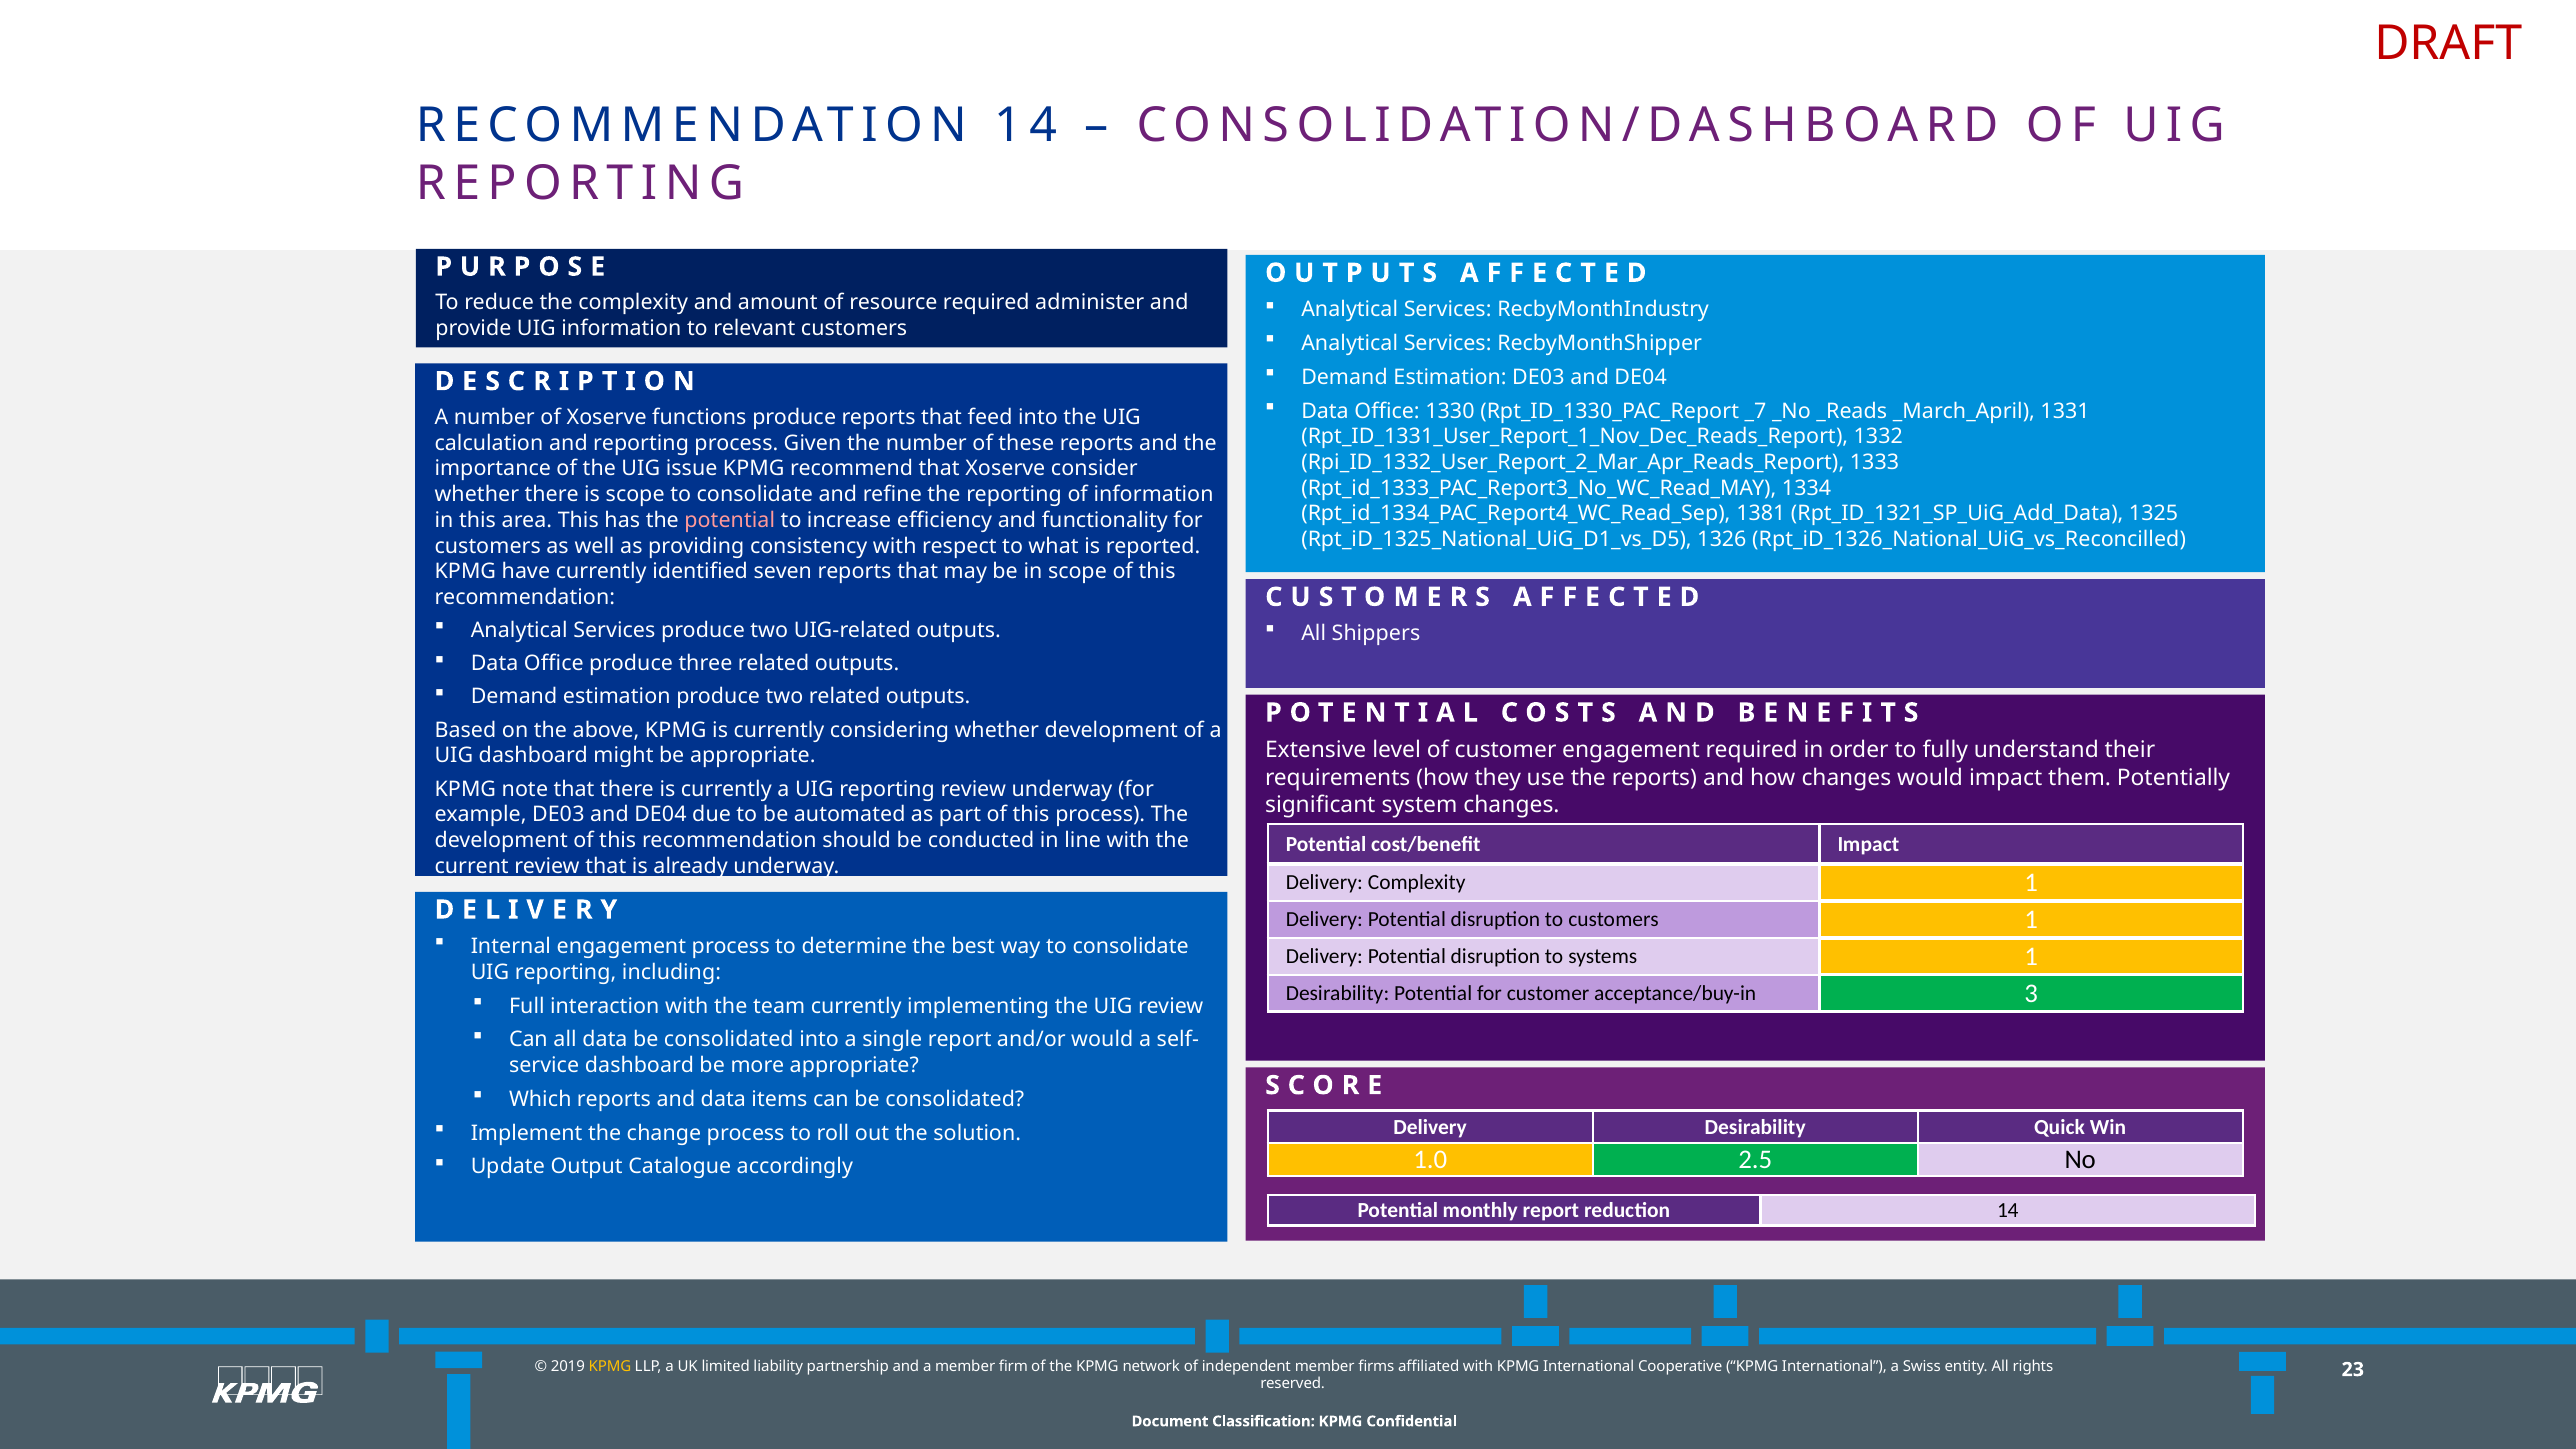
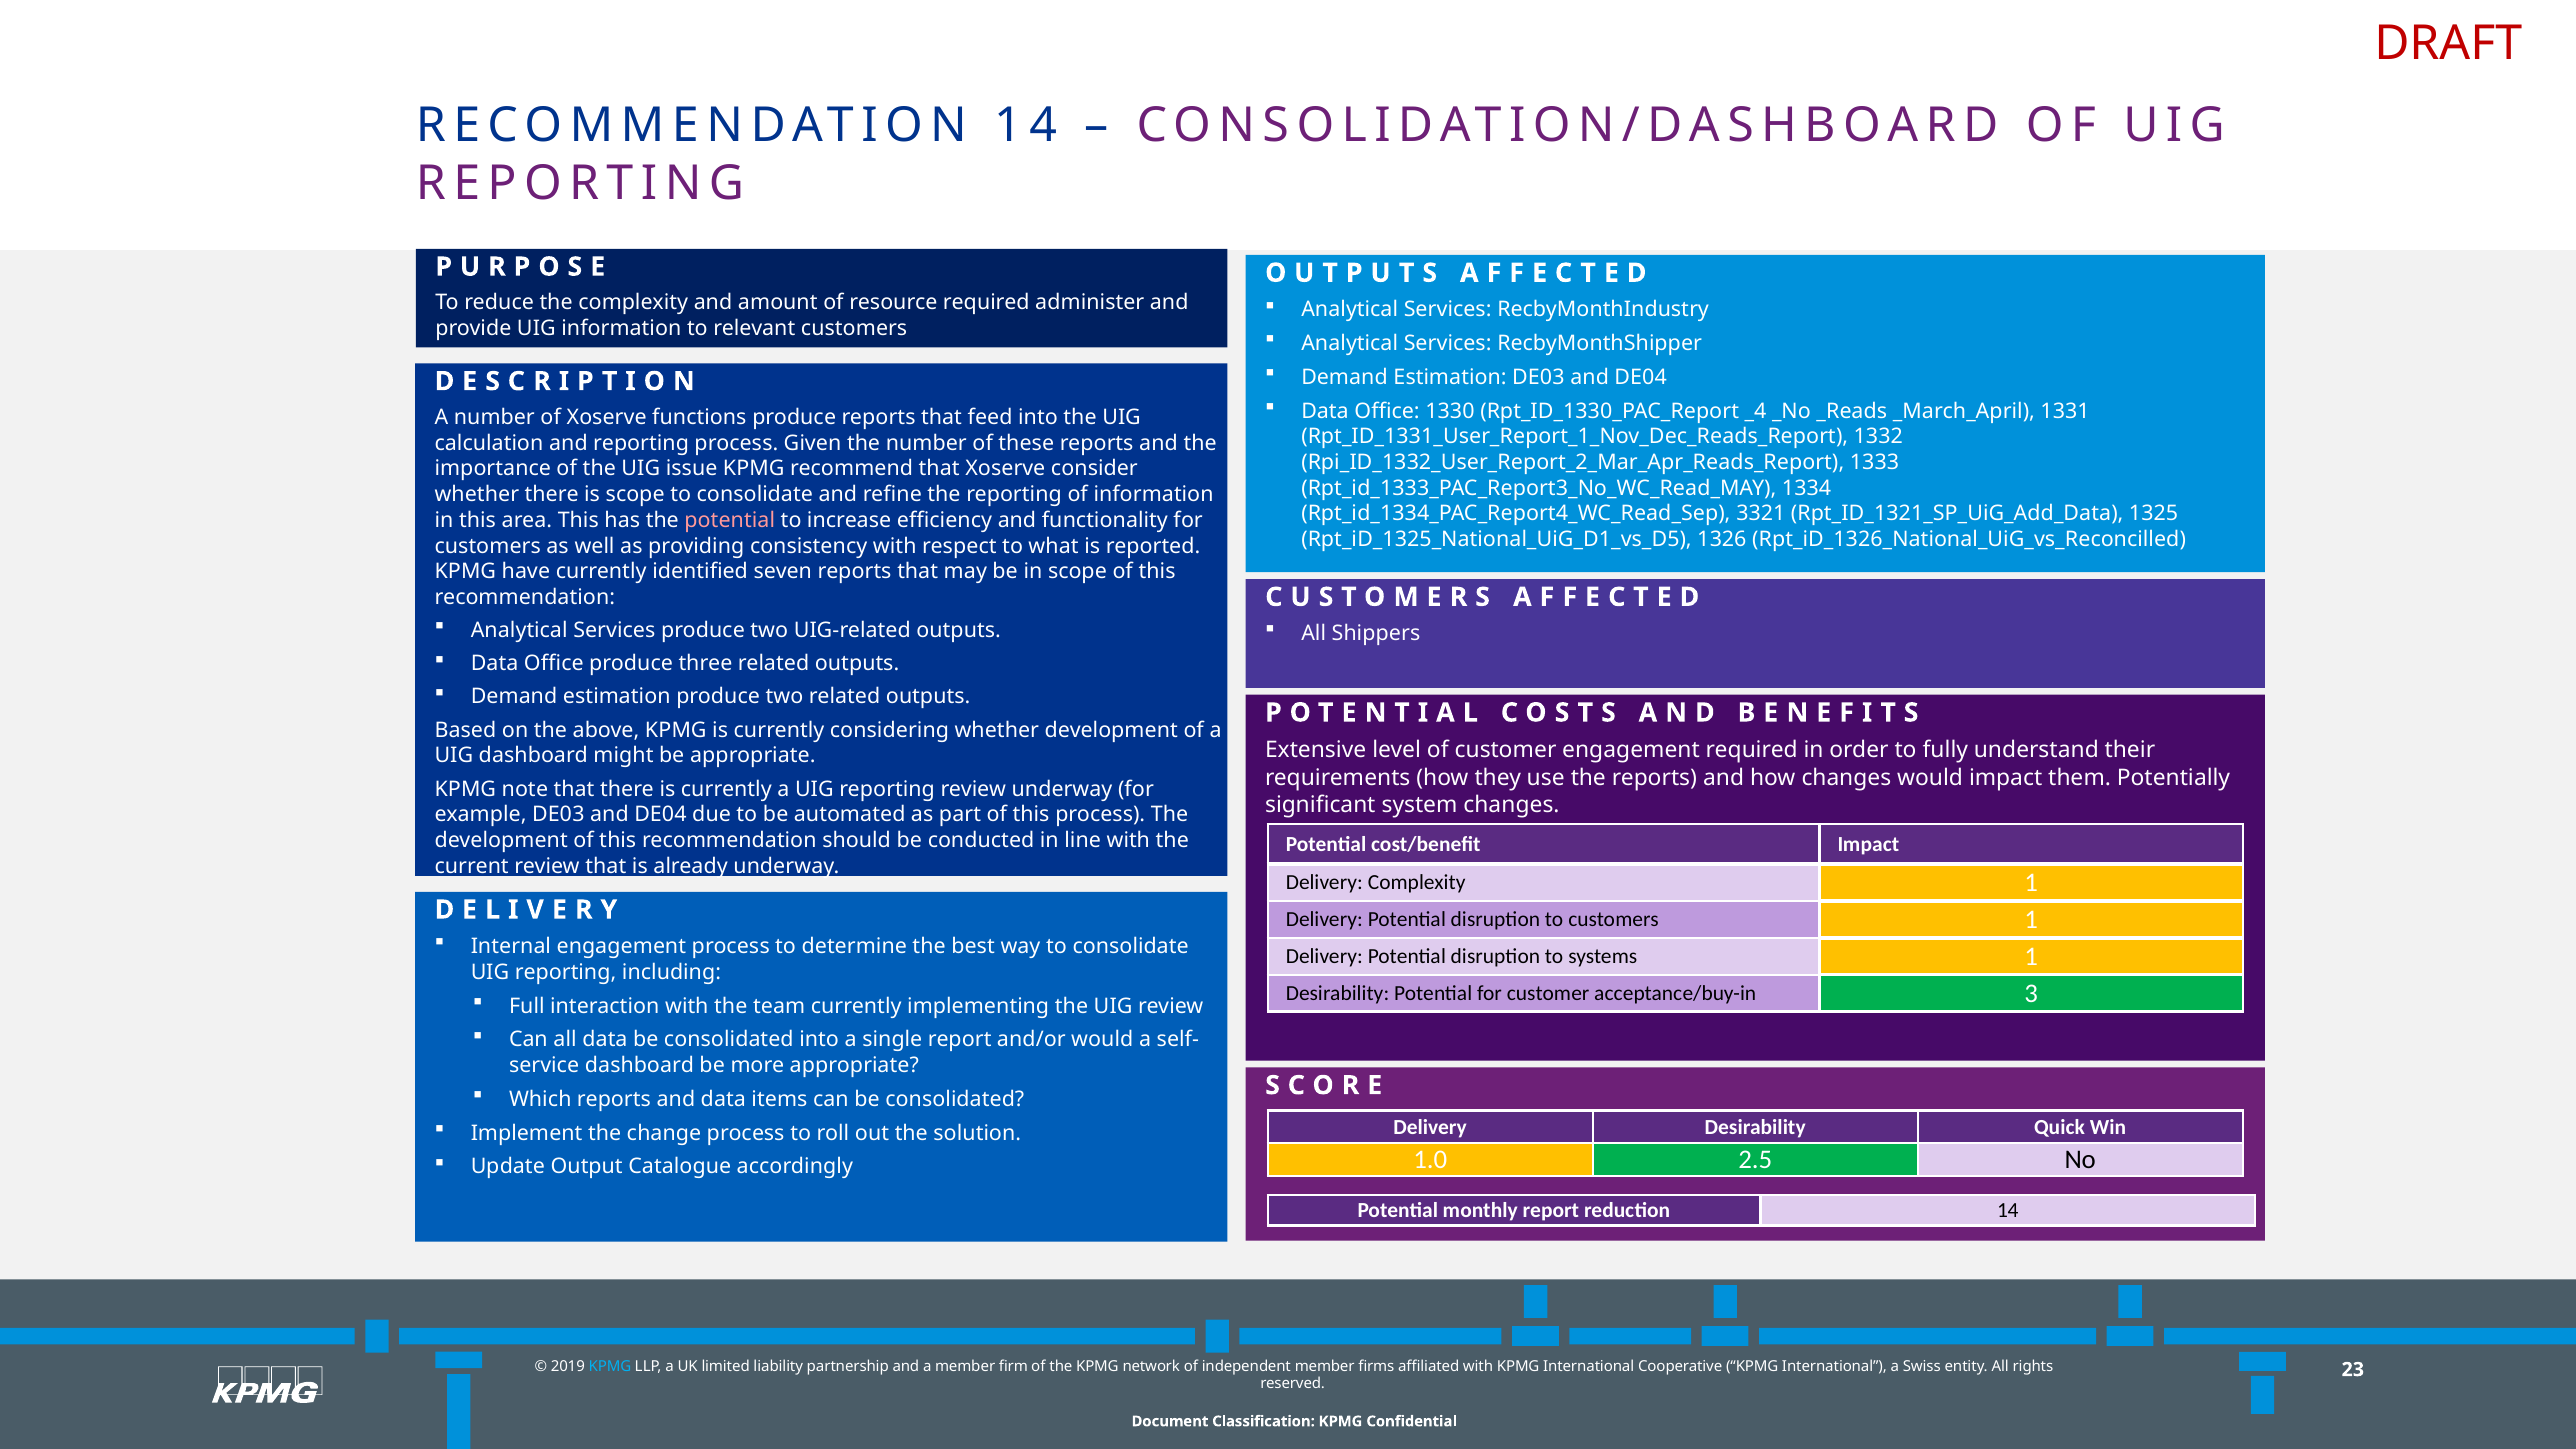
_7: _7 -> _4
1381: 1381 -> 3321
KPMG at (610, 1366) colour: yellow -> light blue
